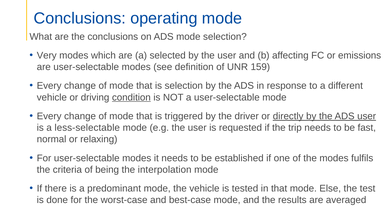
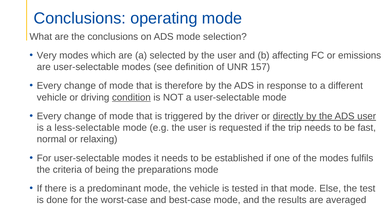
159: 159 -> 157
is selection: selection -> therefore
interpolation: interpolation -> preparations
